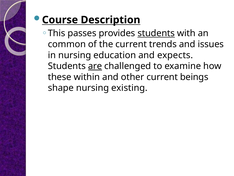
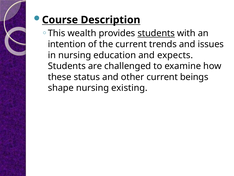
passes: passes -> wealth
common: common -> intention
are underline: present -> none
within: within -> status
